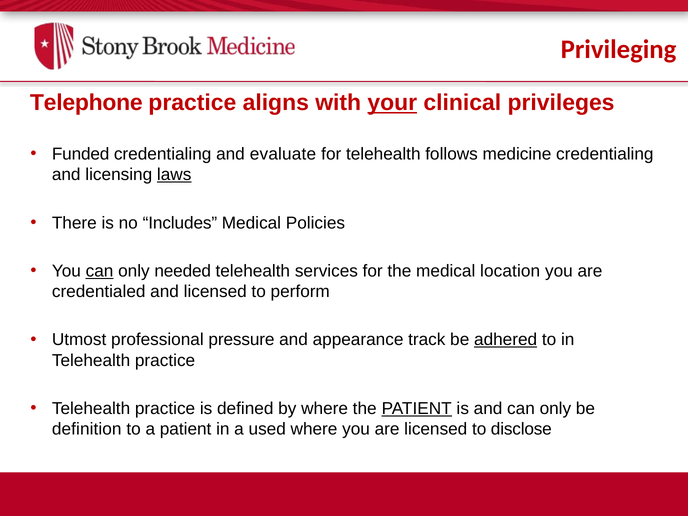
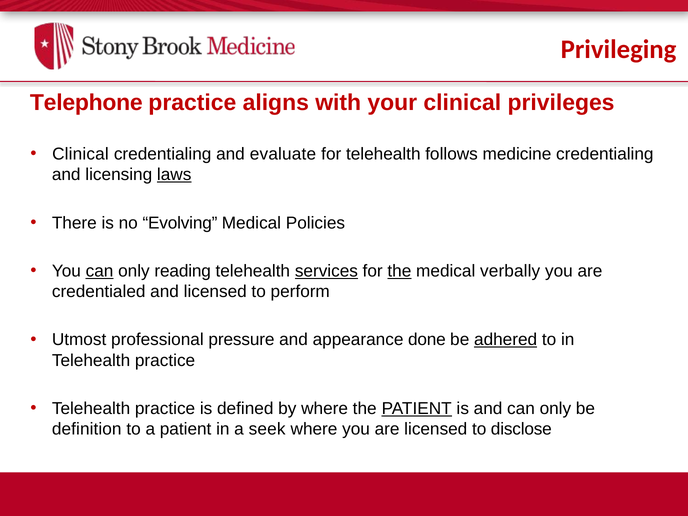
your underline: present -> none
Funded at (81, 154): Funded -> Clinical
Includes: Includes -> Evolving
needed: needed -> reading
services underline: none -> present
the at (399, 271) underline: none -> present
location: location -> verbally
track: track -> done
used: used -> seek
